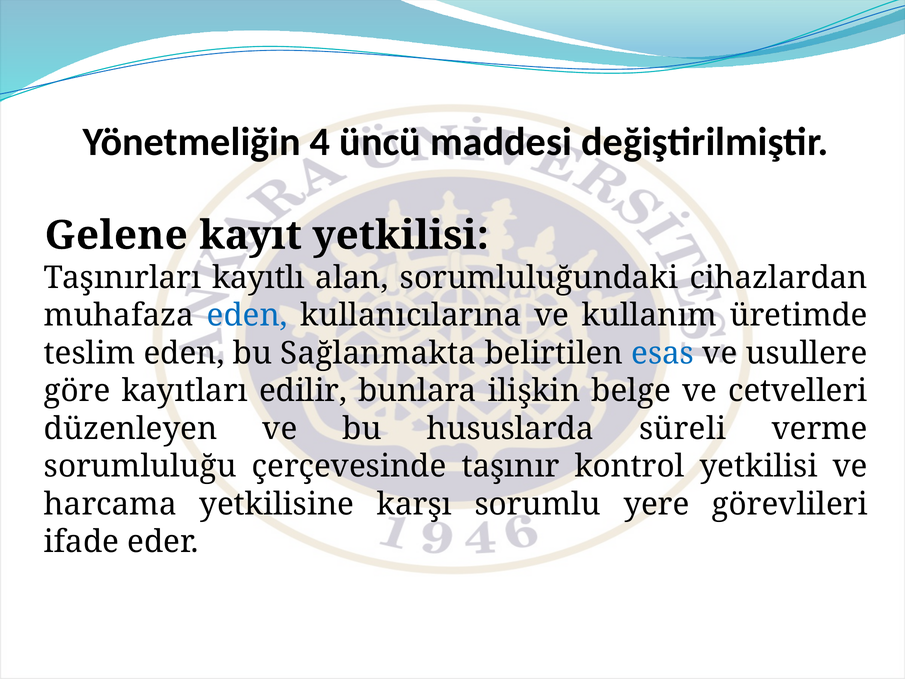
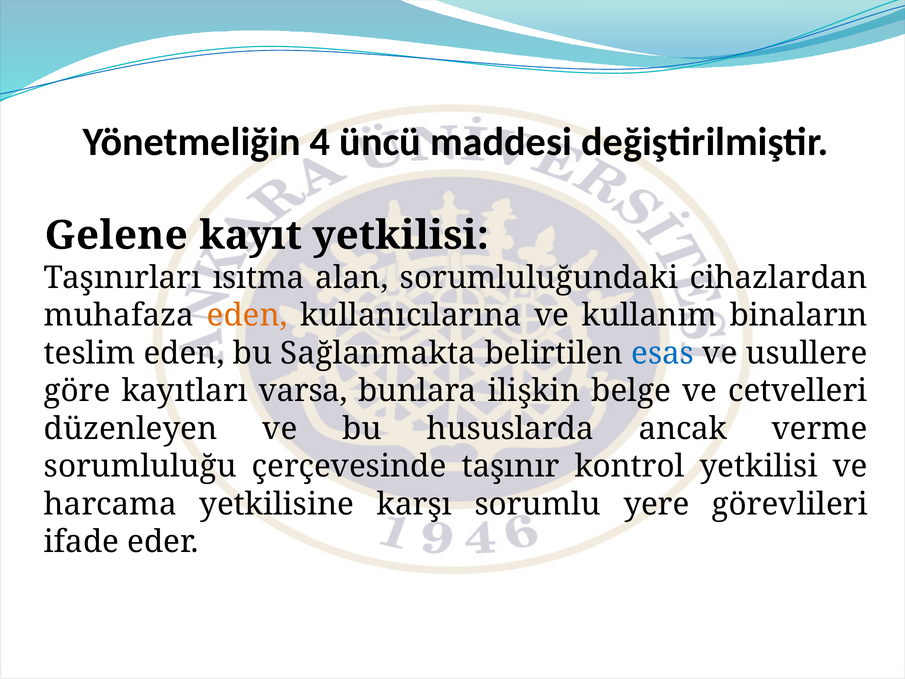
kayıtlı: kayıtlı -> ısıtma
eden at (247, 315) colour: blue -> orange
üretimde: üretimde -> binaların
edilir: edilir -> varsa
süreli: süreli -> ancak
